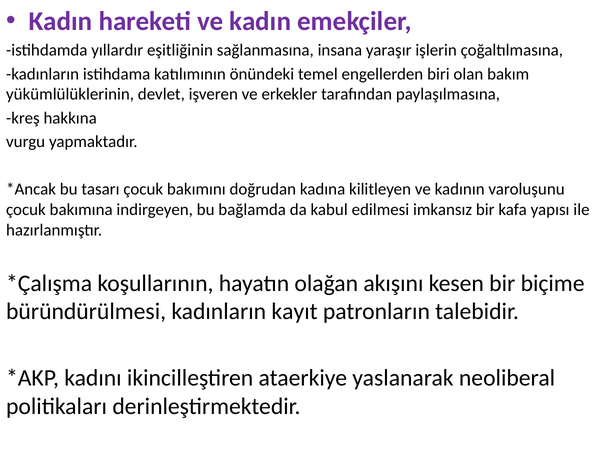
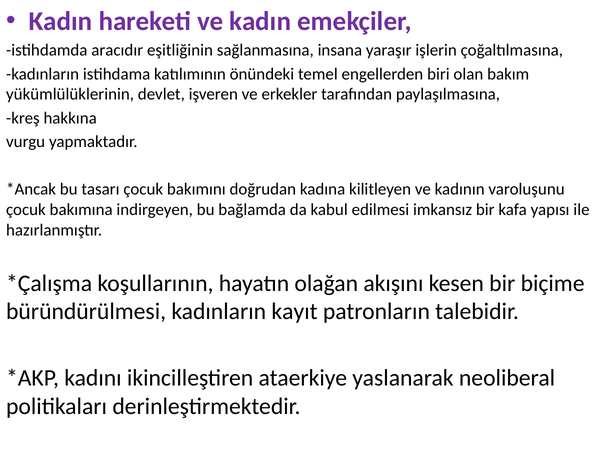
yıllardır: yıllardır -> aracıdır
